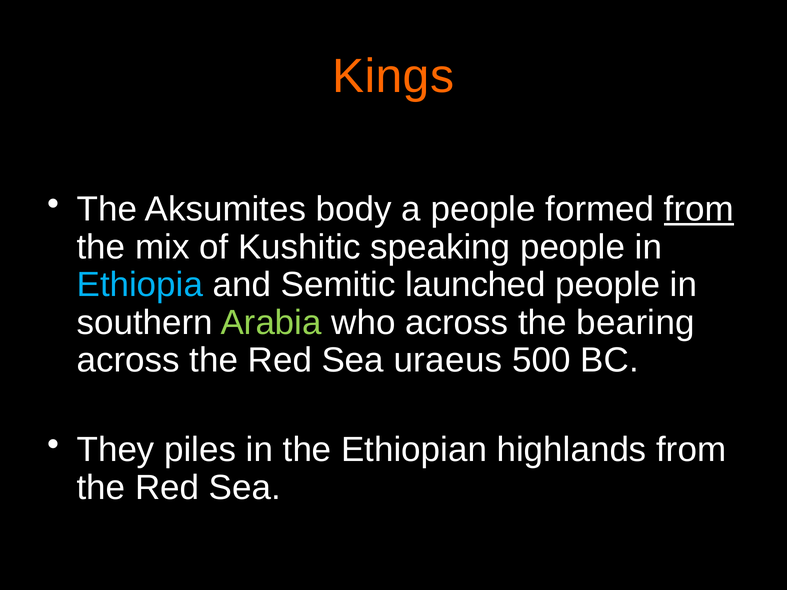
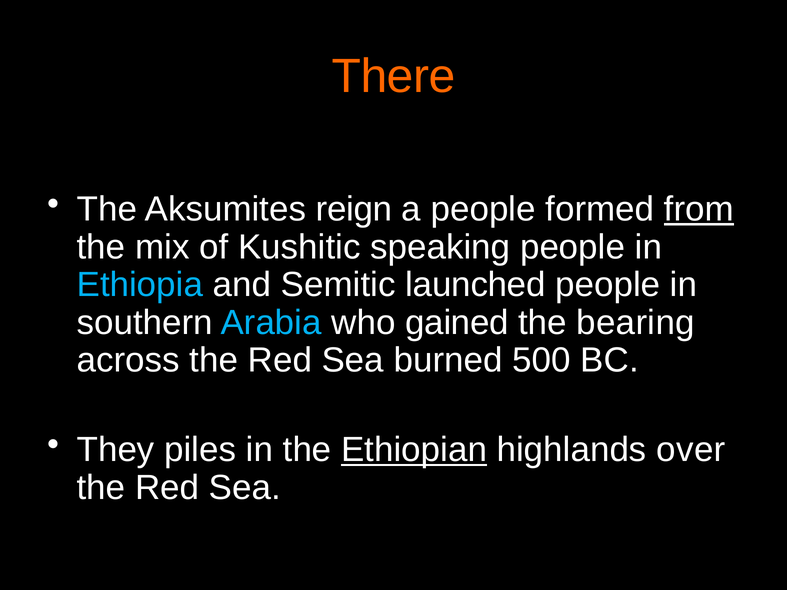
Kings: Kings -> There
body: body -> reign
Arabia colour: light green -> light blue
who across: across -> gained
uraeus: uraeus -> burned
Ethiopian underline: none -> present
highlands from: from -> over
